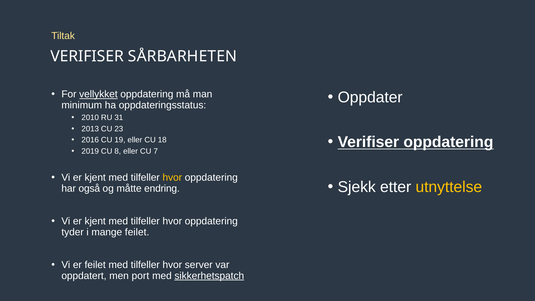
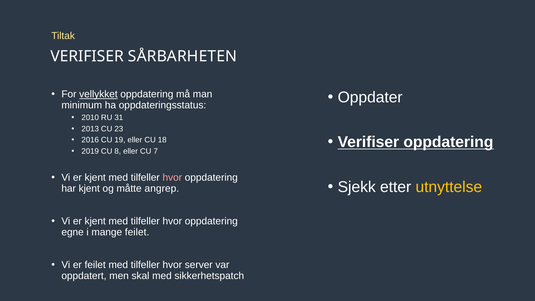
hvor at (172, 178) colour: yellow -> pink
har også: også -> kjent
endring: endring -> angrep
tyder: tyder -> egne
port: port -> skal
sikkerhetspatch underline: present -> none
